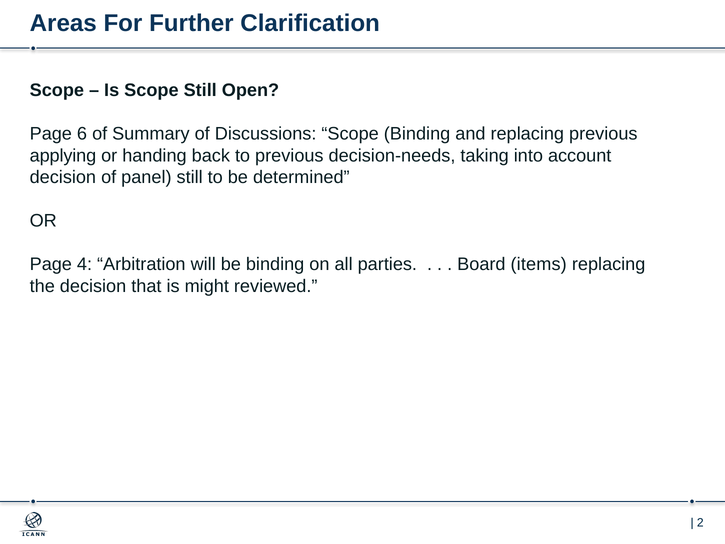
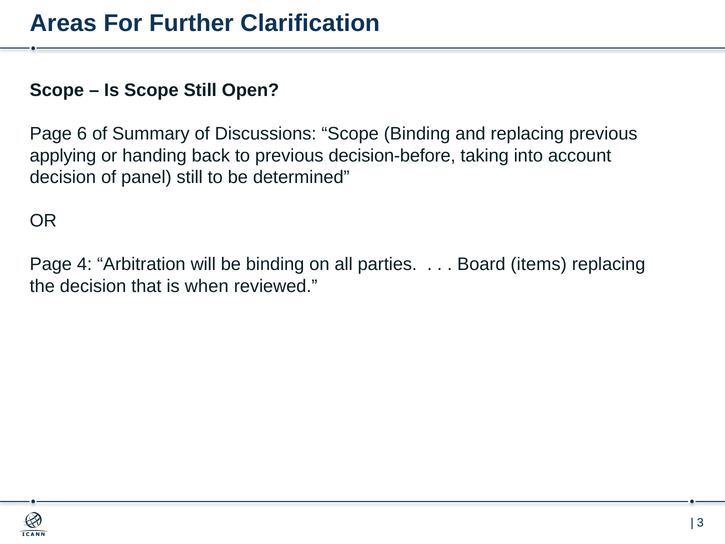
decision-needs: decision-needs -> decision-before
might: might -> when
2: 2 -> 3
